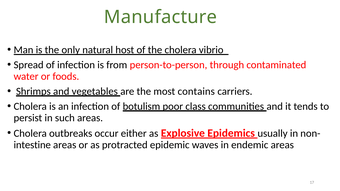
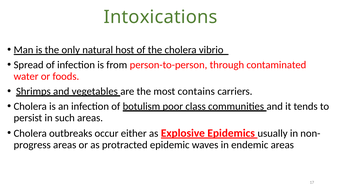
Manufacture: Manufacture -> Intoxications
intestine: intestine -> progress
